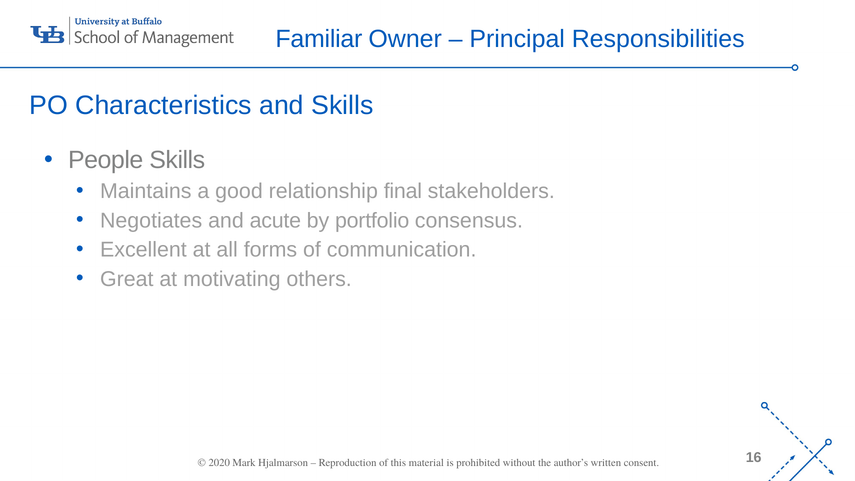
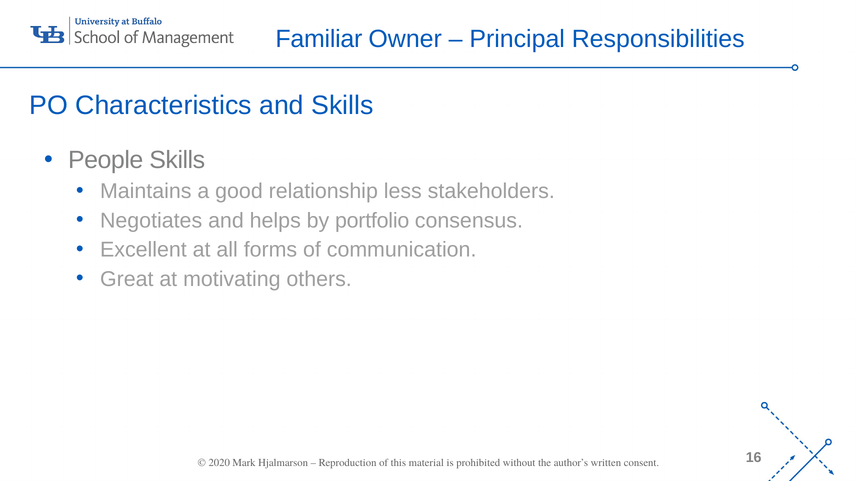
final: final -> less
acute: acute -> helps
